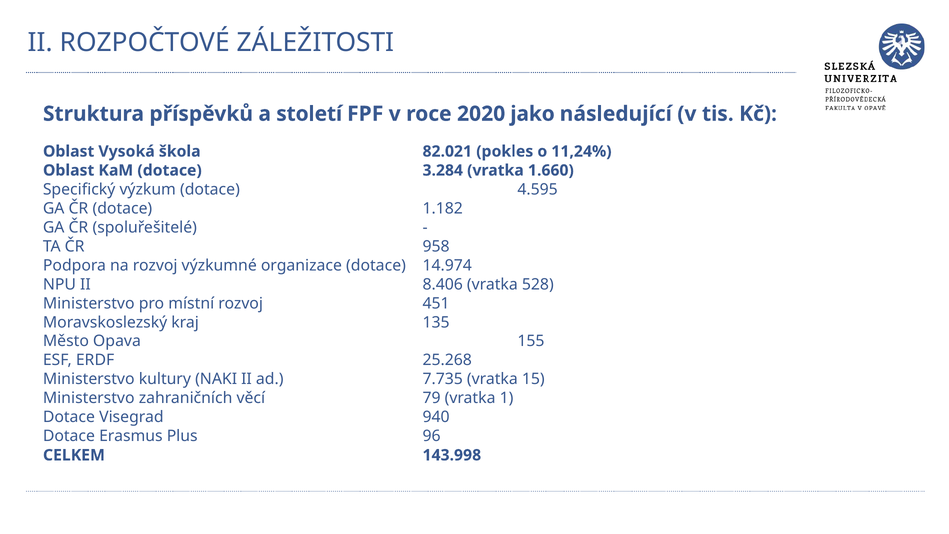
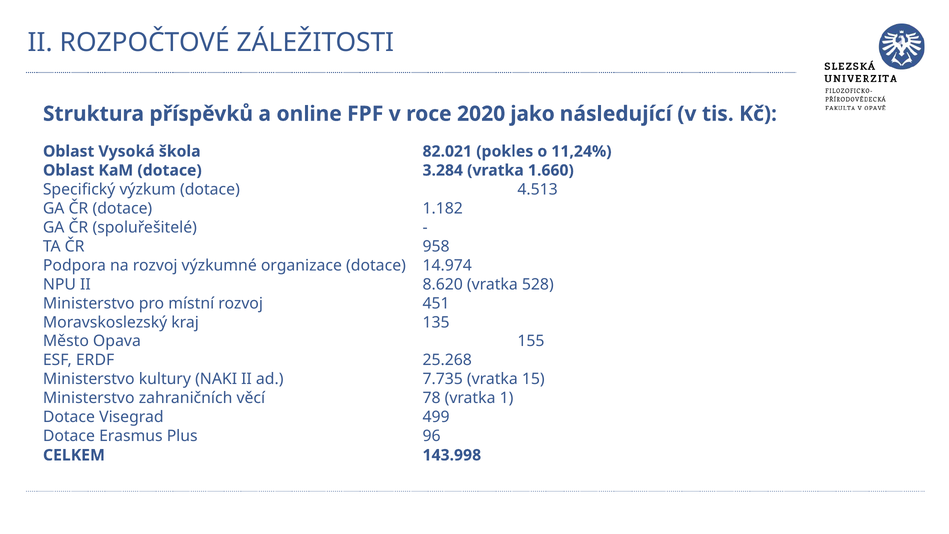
století: století -> online
4.595: 4.595 -> 4.513
8.406: 8.406 -> 8.620
79: 79 -> 78
940: 940 -> 499
